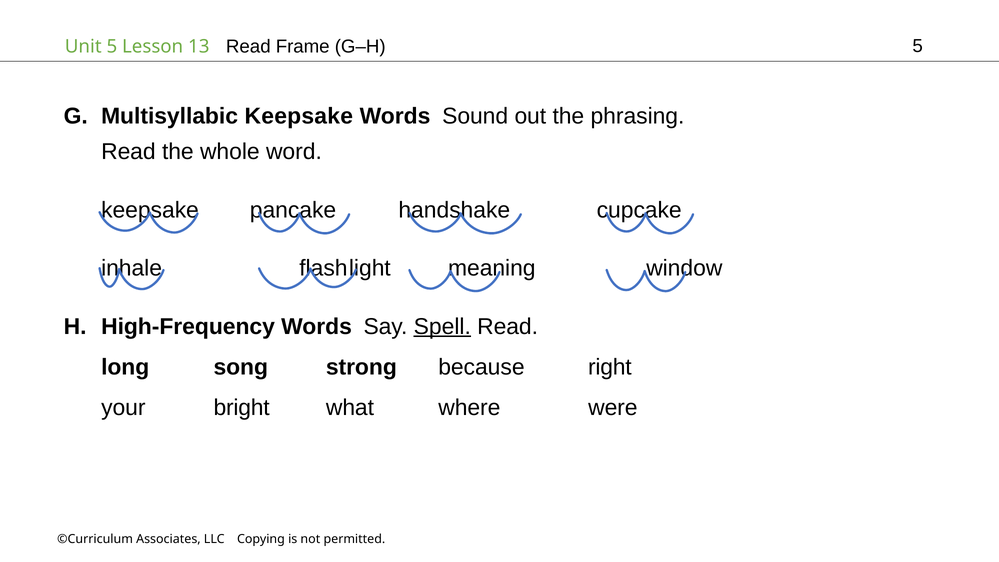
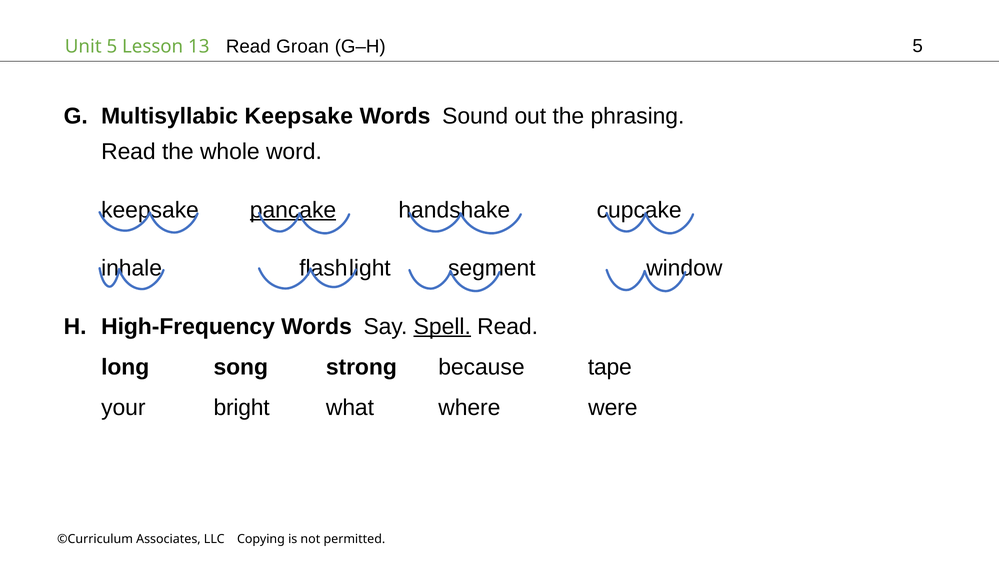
Frame: Frame -> Groan
pancake underline: none -> present
meaning: meaning -> segment
right: right -> tape
